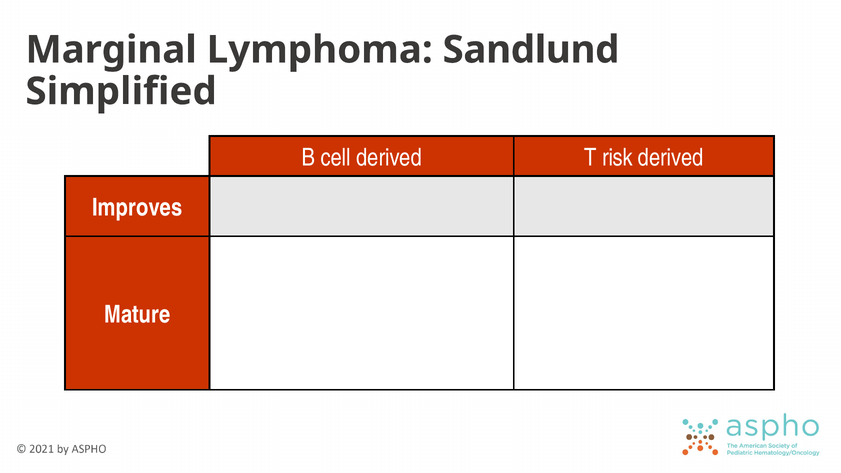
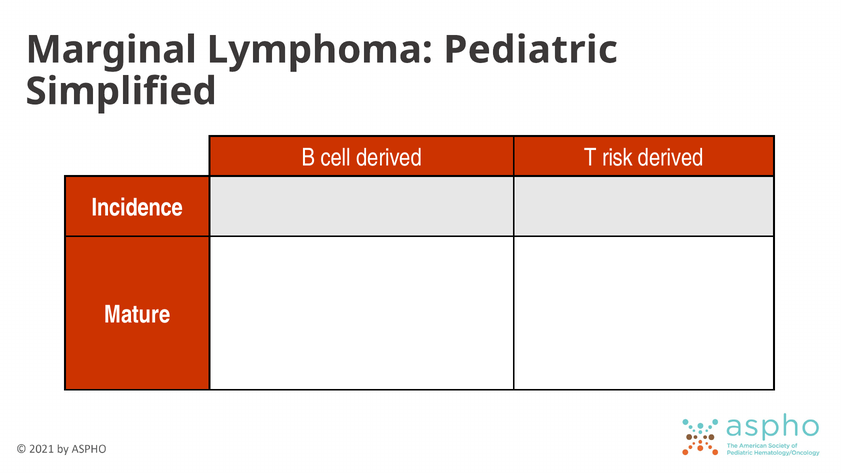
Sandlund: Sandlund -> Pediatric
Improves: Improves -> Incidence
